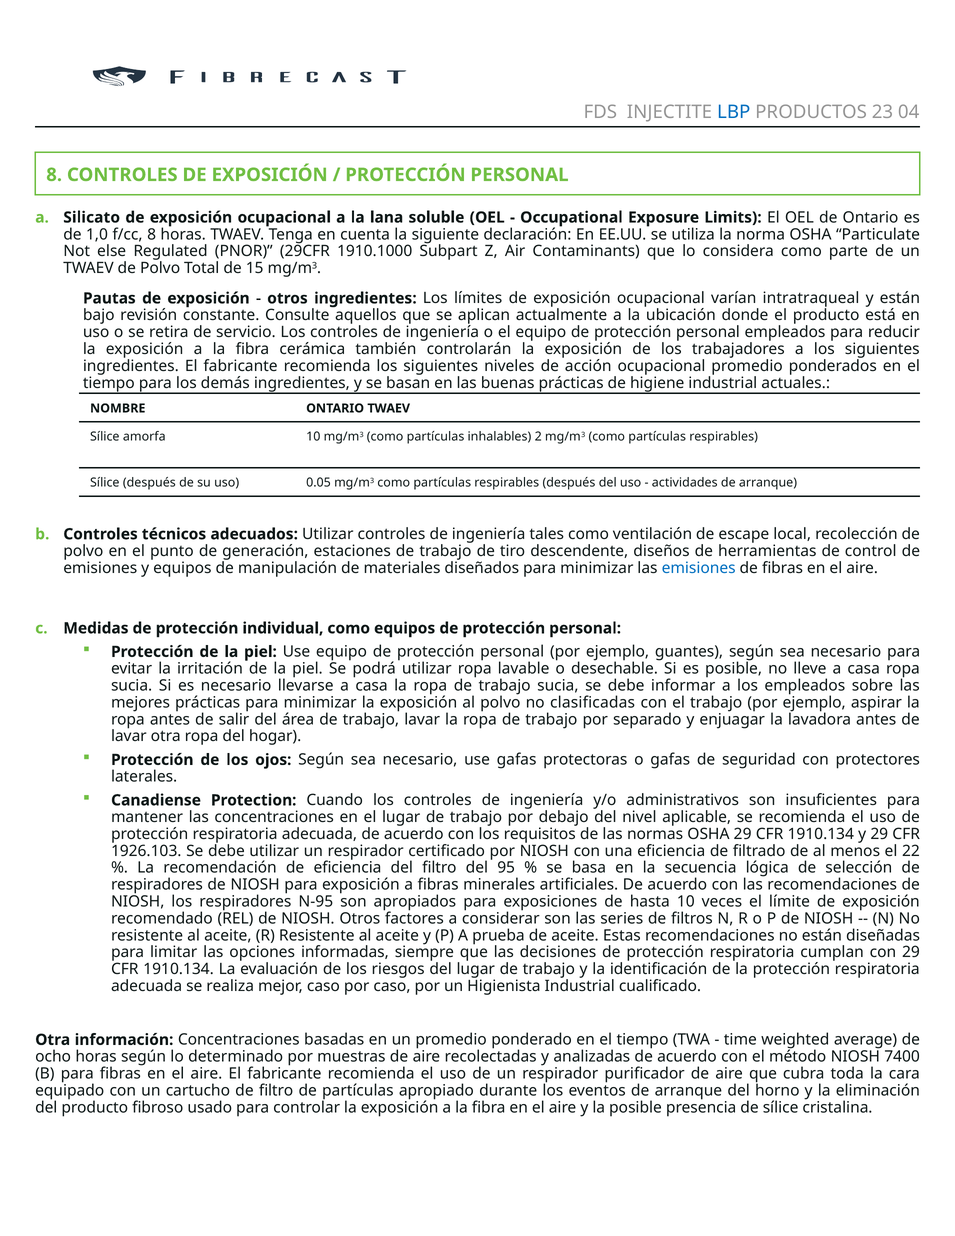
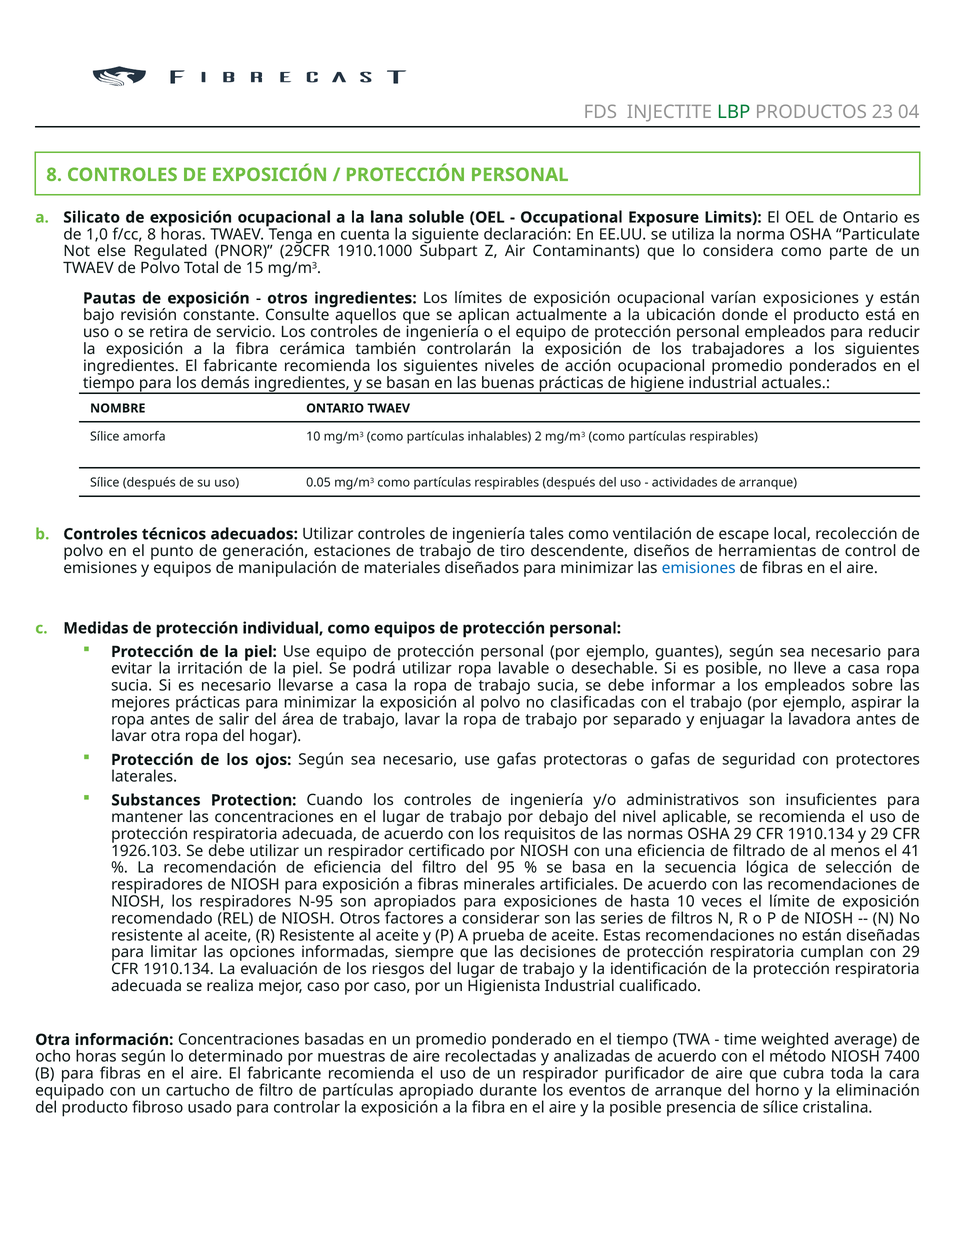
LBP colour: blue -> green
varían intratraqueal: intratraqueal -> exposiciones
Canadiense: Canadiense -> Substances
22: 22 -> 41
